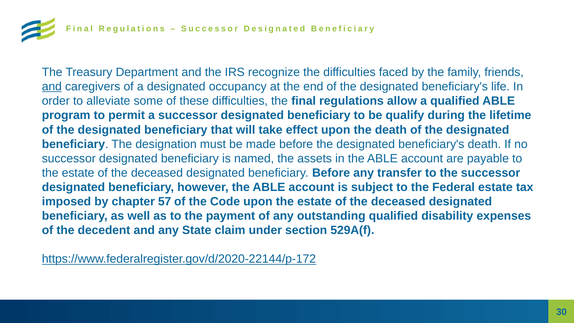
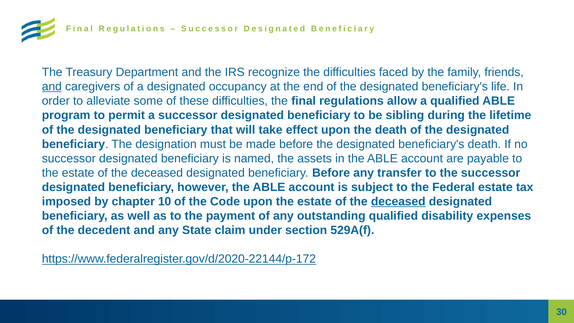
qualify: qualify -> sibling
57: 57 -> 10
deceased at (398, 201) underline: none -> present
